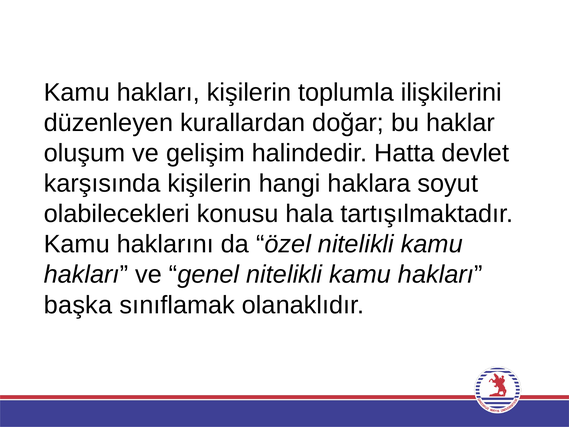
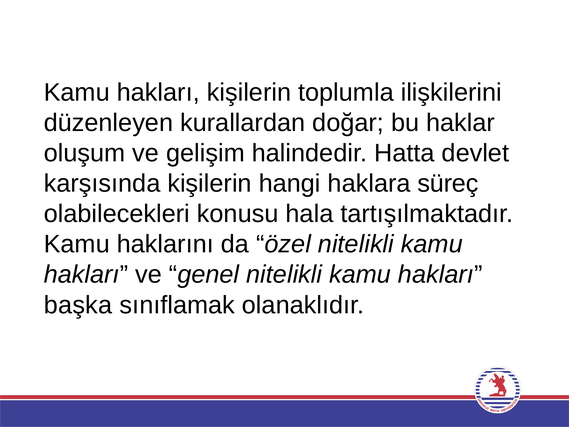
soyut: soyut -> süreç
